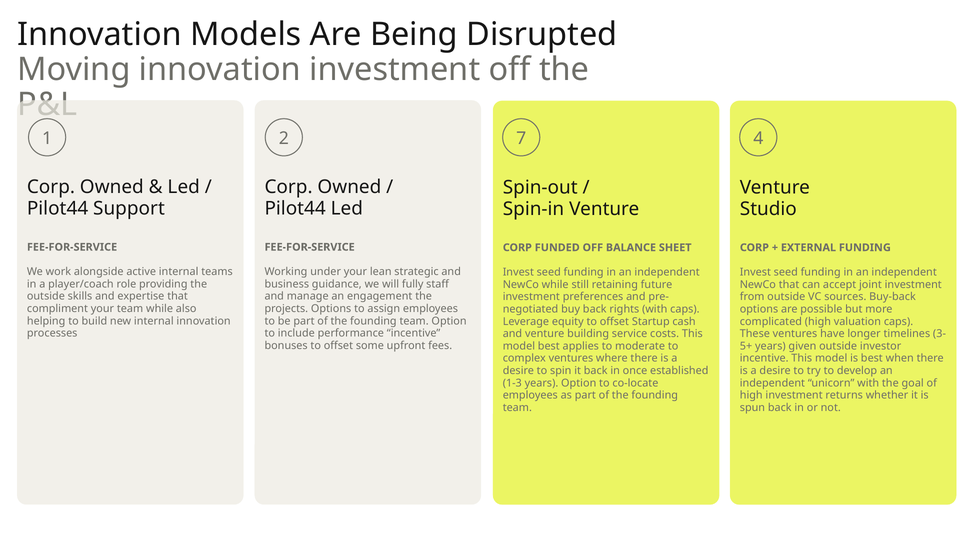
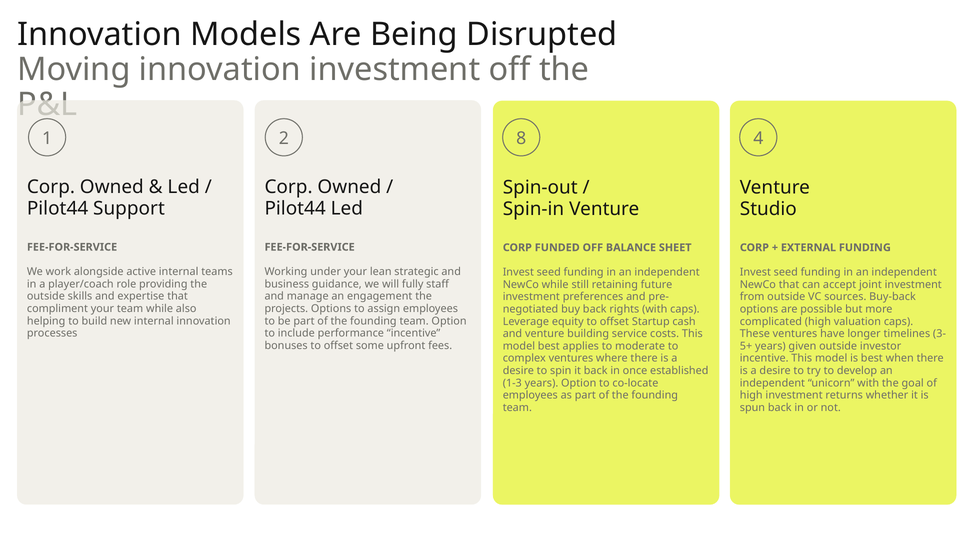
7: 7 -> 8
